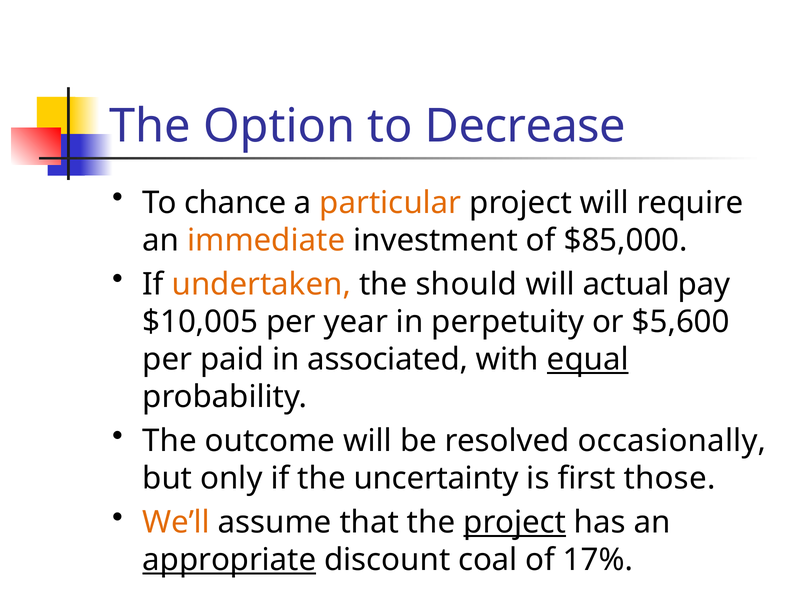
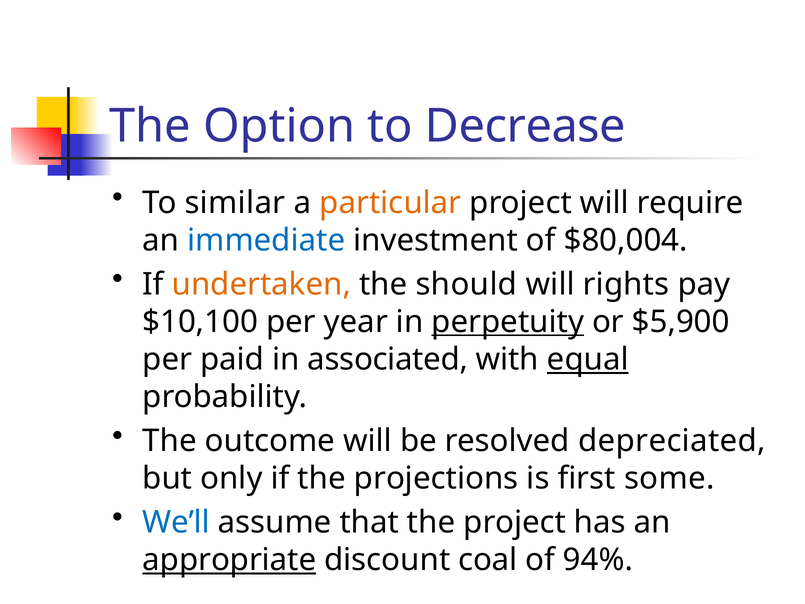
chance: chance -> similar
immediate colour: orange -> blue
$85,000: $85,000 -> $80,004
actual: actual -> rights
$10,005: $10,005 -> $10,100
perpetuity underline: none -> present
$5,600: $5,600 -> $5,900
occasionally: occasionally -> depreciated
uncertainty: uncertainty -> projections
those: those -> some
We’ll colour: orange -> blue
project at (515, 522) underline: present -> none
17%: 17% -> 94%
